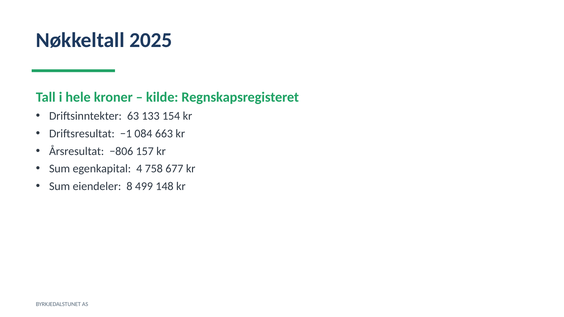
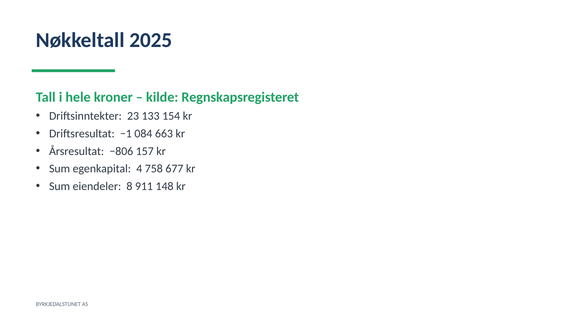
63: 63 -> 23
499: 499 -> 911
